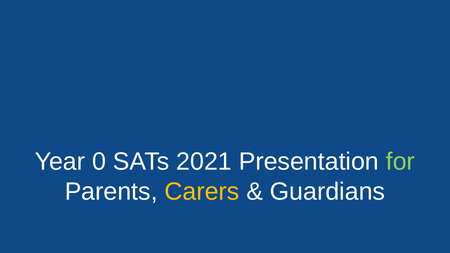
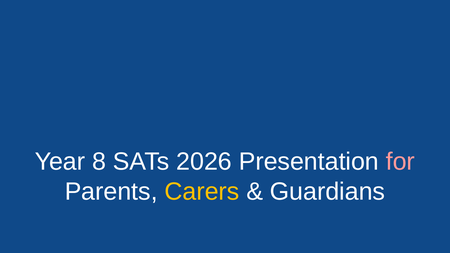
0: 0 -> 8
2021: 2021 -> 2026
for colour: light green -> pink
